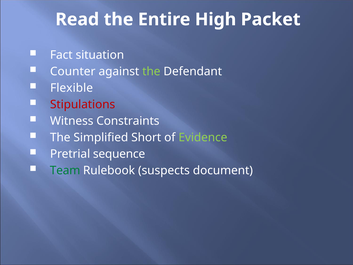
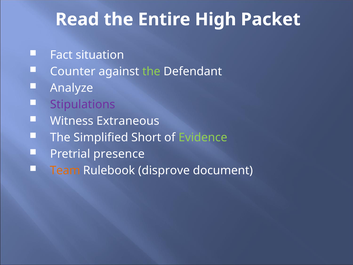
Flexible: Flexible -> Analyze
Stipulations colour: red -> purple
Constraints: Constraints -> Extraneous
sequence: sequence -> presence
Team colour: green -> orange
suspects: suspects -> disprove
